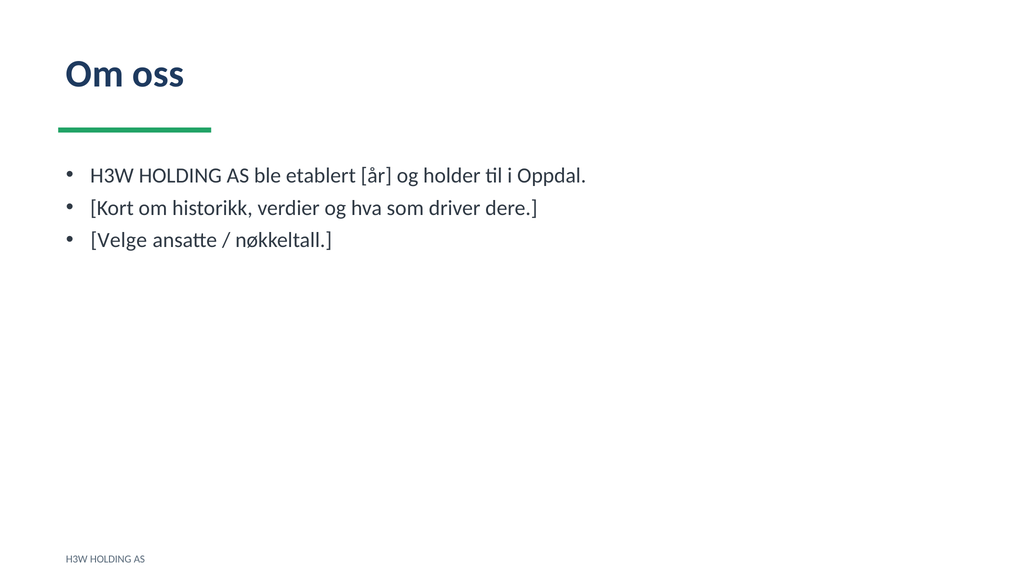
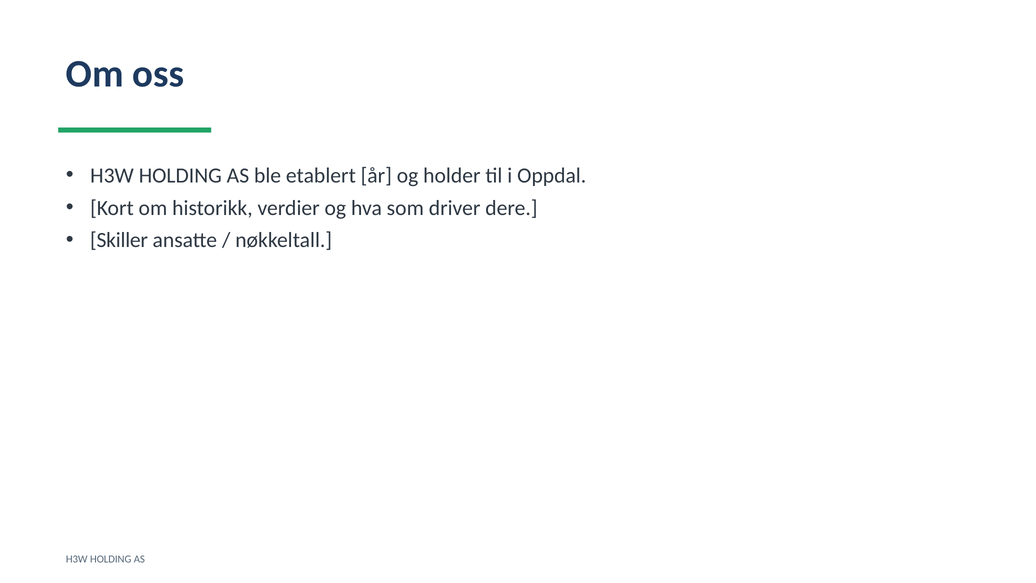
Velge: Velge -> Skiller
